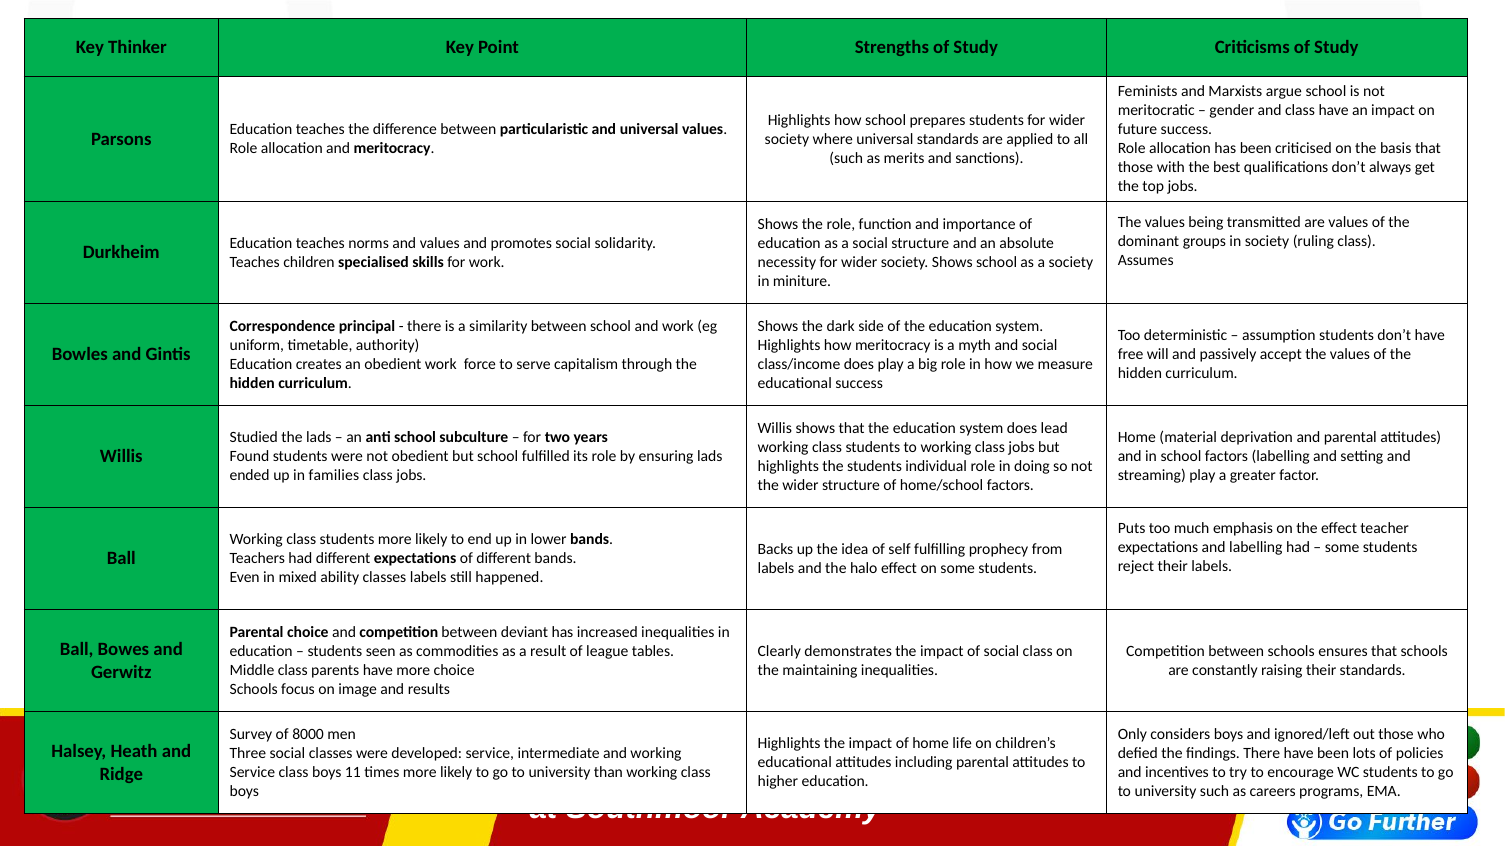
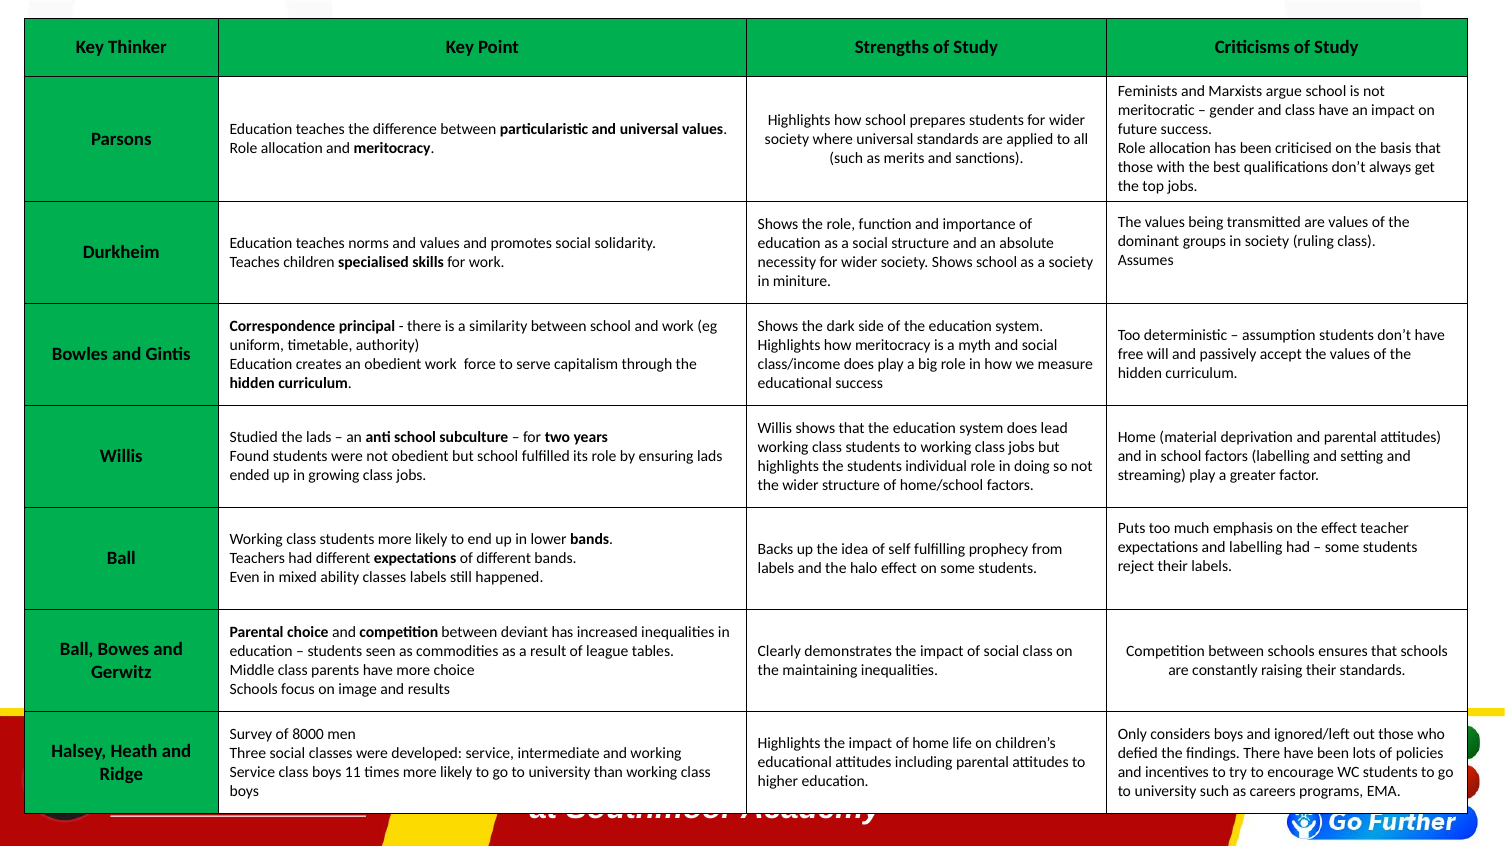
families: families -> growing
